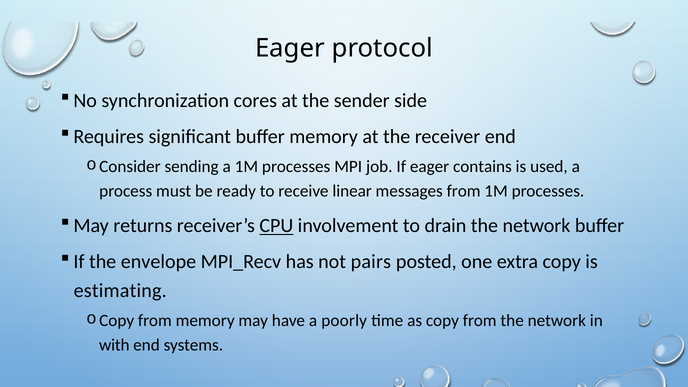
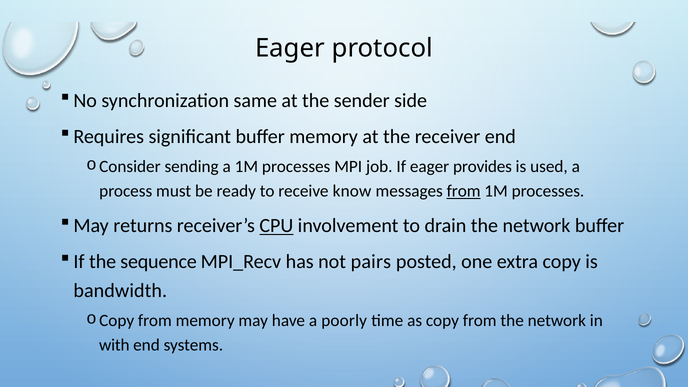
cores: cores -> same
contains: contains -> provides
linear: linear -> know
from at (464, 191) underline: none -> present
envelope: envelope -> sequence
estimating: estimating -> bandwidth
